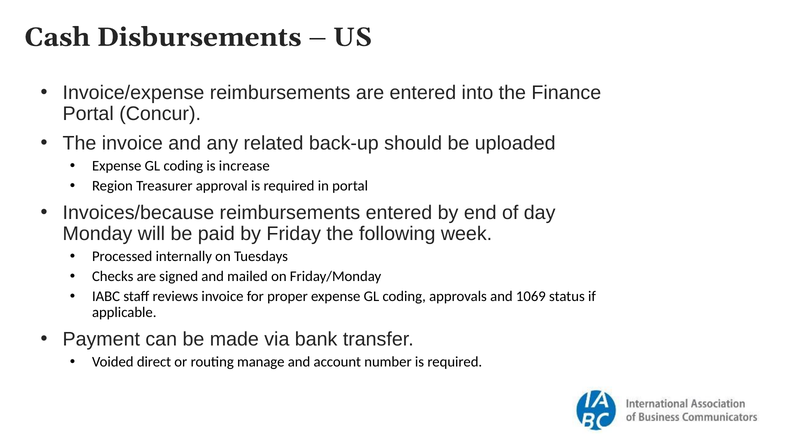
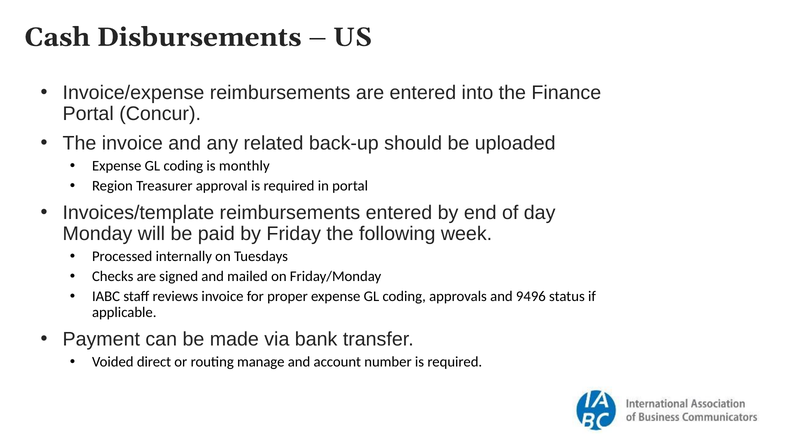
increase: increase -> monthly
Invoices/because: Invoices/because -> Invoices/template
1069: 1069 -> 9496
